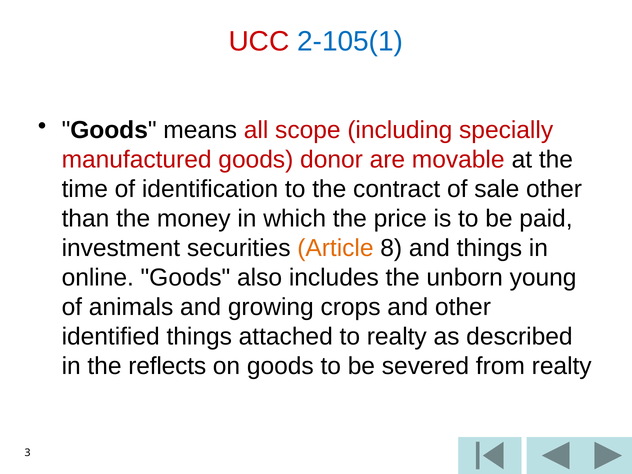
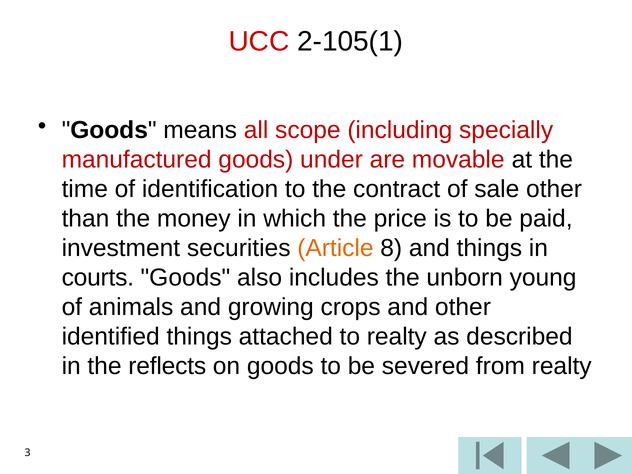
2-105(1 colour: blue -> black
donor: donor -> under
online: online -> courts
